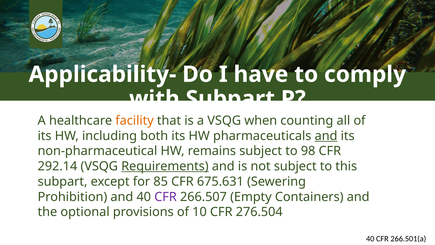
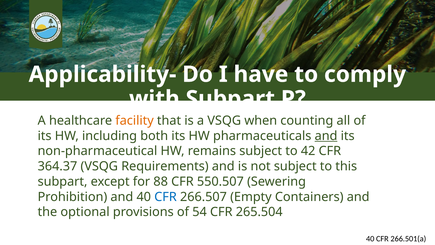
98: 98 -> 42
292.14: 292.14 -> 364.37
Requirements underline: present -> none
85: 85 -> 88
675.631: 675.631 -> 550.507
CFR at (166, 197) colour: purple -> blue
10: 10 -> 54
276.504: 276.504 -> 265.504
